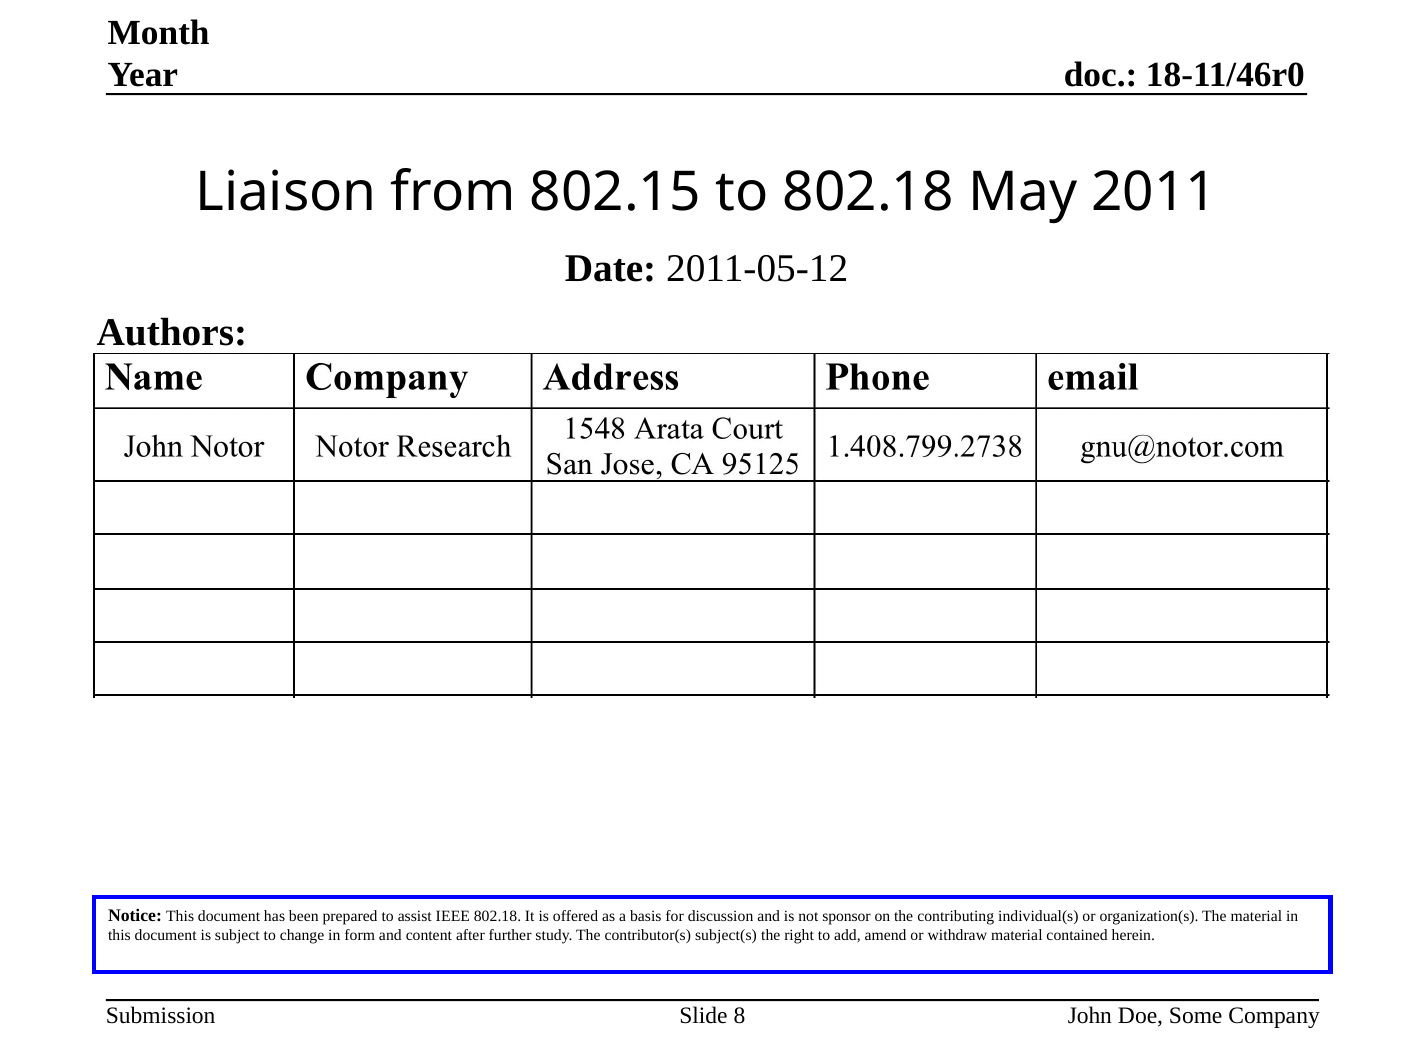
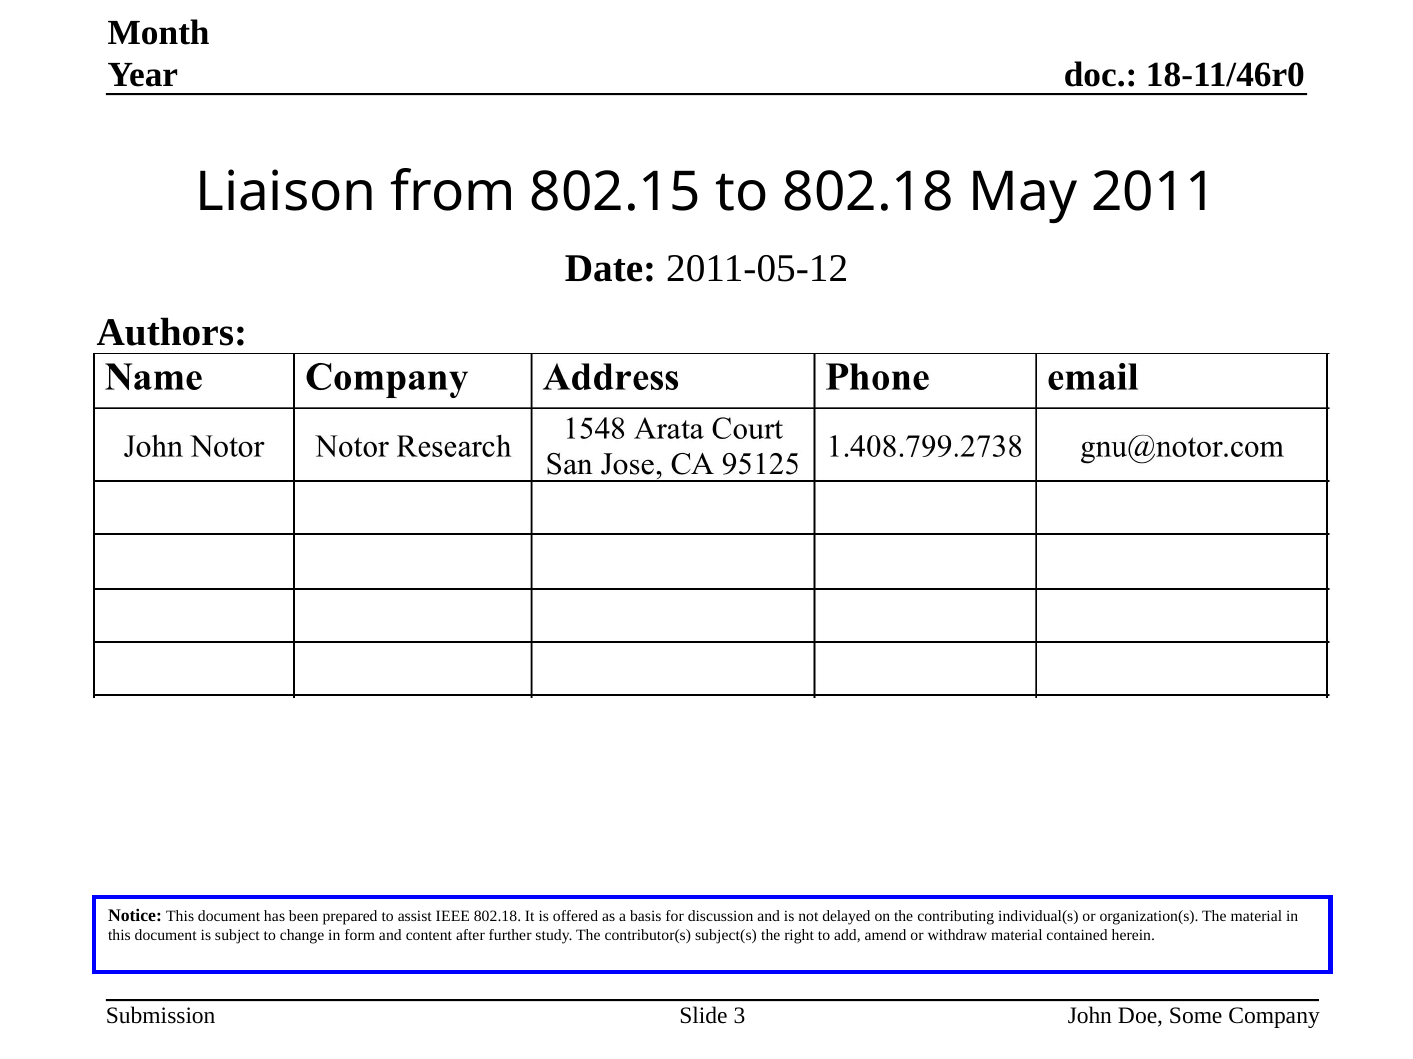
sponsor: sponsor -> delayed
8: 8 -> 3
